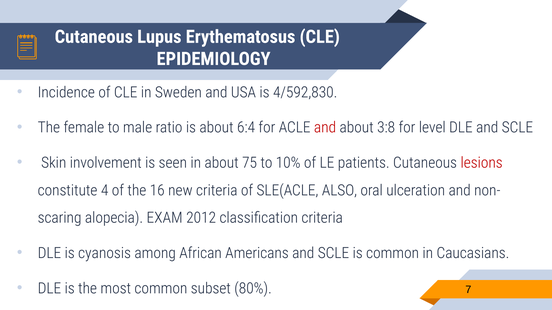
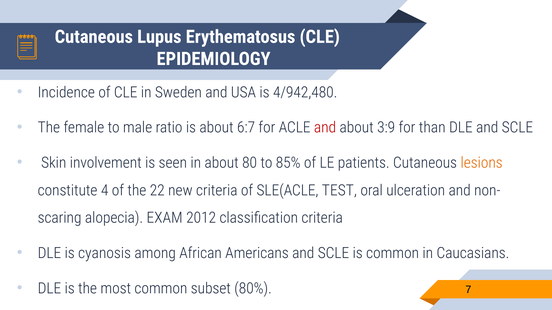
4/592,830: 4/592,830 -> 4/942,480
6:4: 6:4 -> 6:7
3:8: 3:8 -> 3:9
level: level -> than
75: 75 -> 80
10%: 10% -> 85%
lesions colour: red -> orange
16: 16 -> 22
ALSO: ALSO -> TEST
